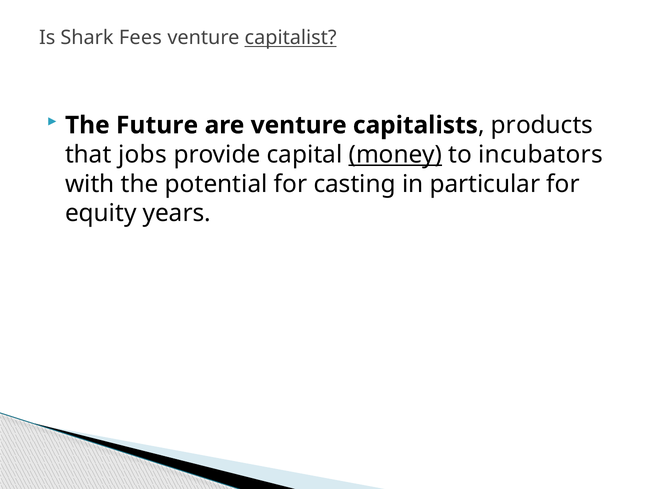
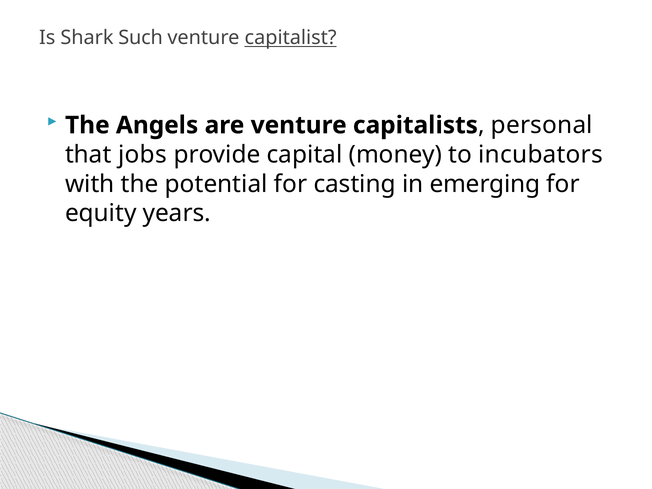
Fees: Fees -> Such
Future: Future -> Angels
products: products -> personal
money underline: present -> none
particular: particular -> emerging
